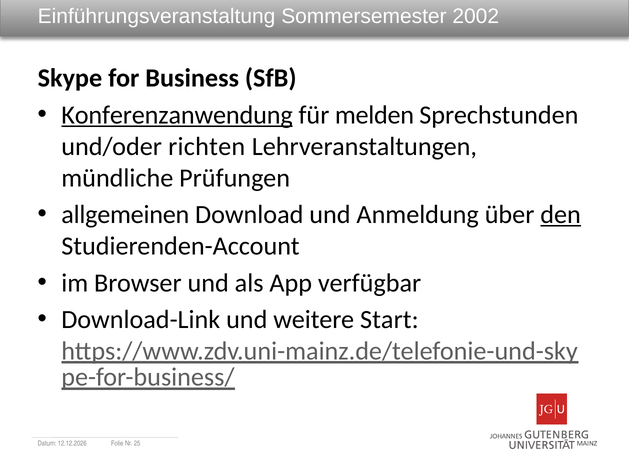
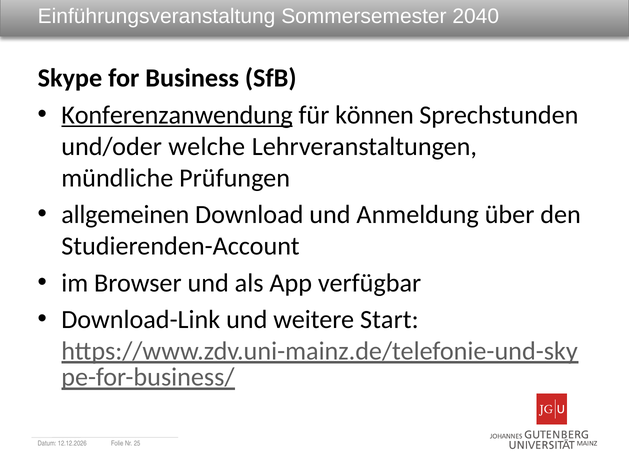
2002: 2002 -> 2040
melden: melden -> können
richten: richten -> welche
den underline: present -> none
